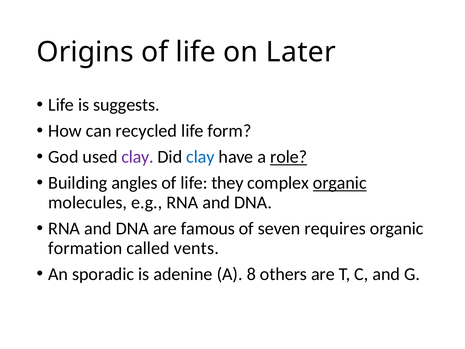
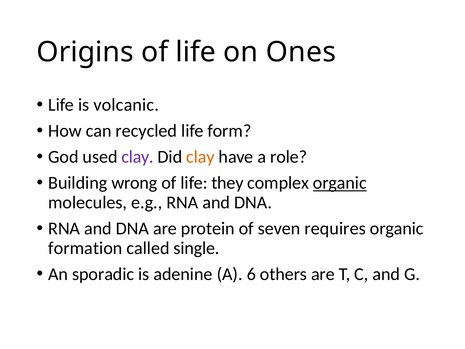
Later: Later -> Ones
suggests: suggests -> volcanic
clay at (200, 157) colour: blue -> orange
role underline: present -> none
angles: angles -> wrong
famous: famous -> protein
vents: vents -> single
8: 8 -> 6
